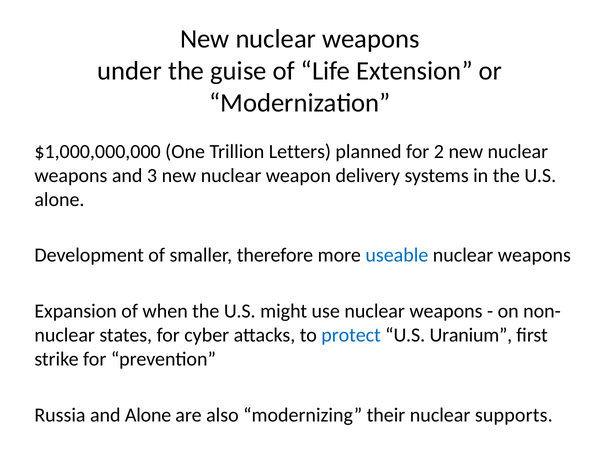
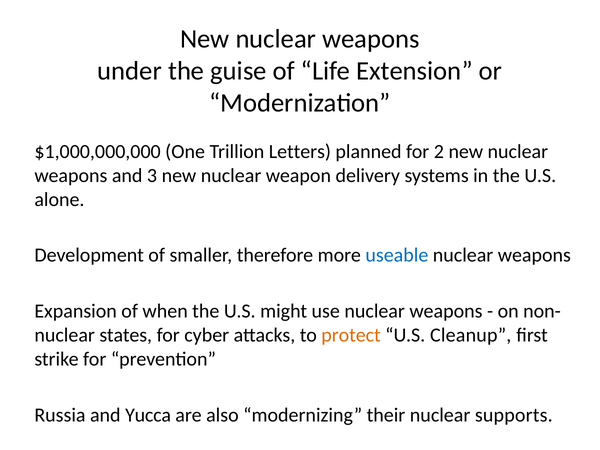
protect colour: blue -> orange
Uranium: Uranium -> Cleanup
and Alone: Alone -> Yucca
